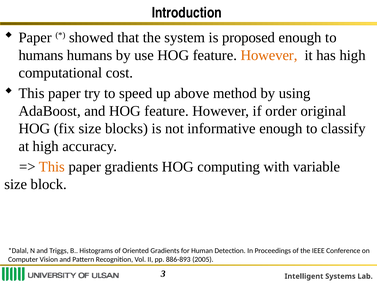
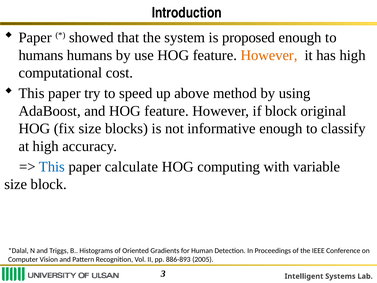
if order: order -> block
This at (52, 167) colour: orange -> blue
paper gradients: gradients -> calculate
